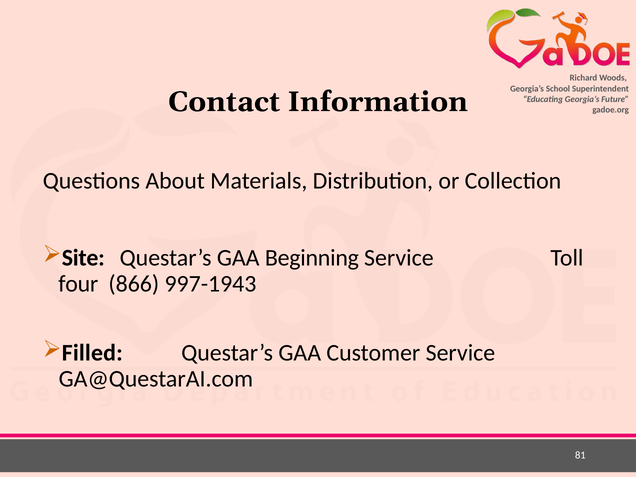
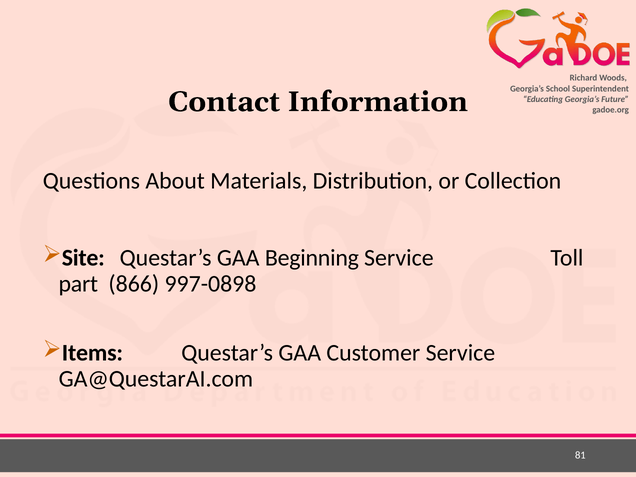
four: four -> part
997-1943: 997-1943 -> 997-0898
Filled: Filled -> Items
